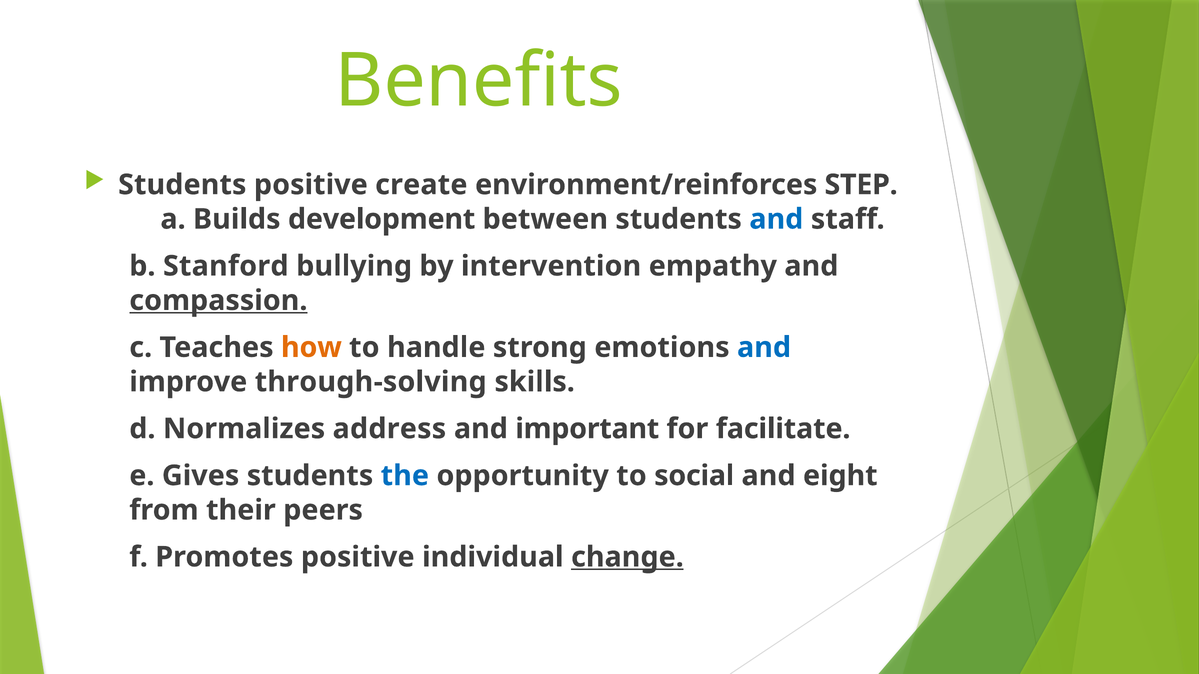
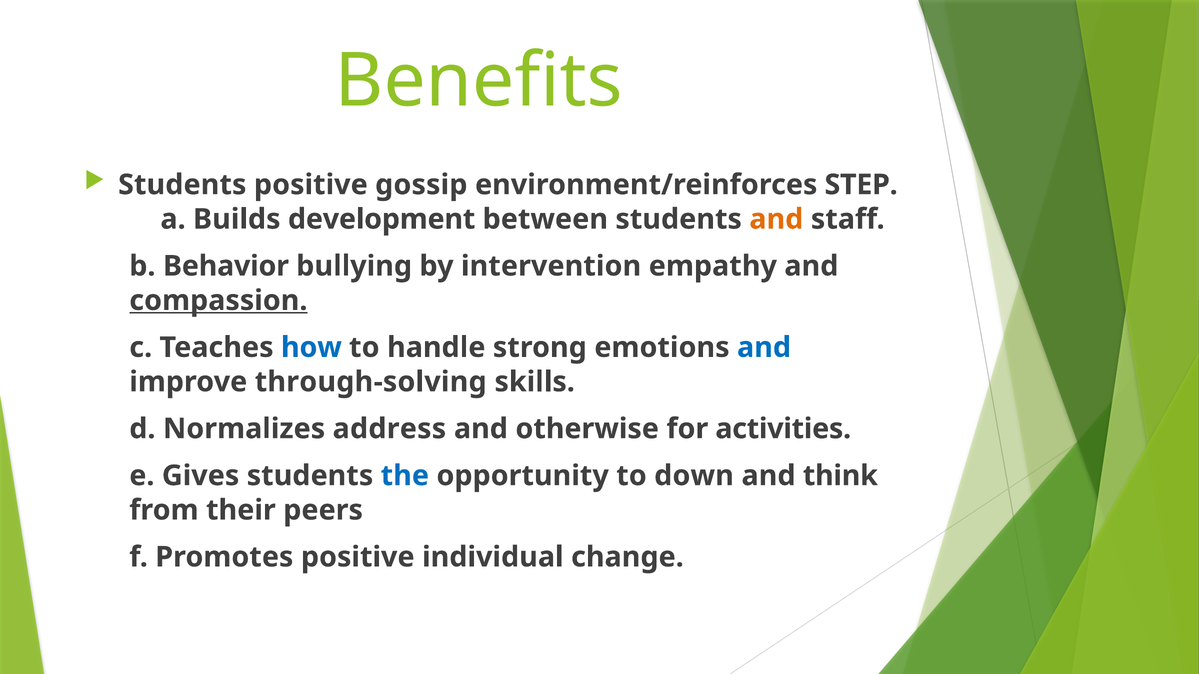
create: create -> gossip
and at (776, 219) colour: blue -> orange
Stanford: Stanford -> Behavior
how colour: orange -> blue
important: important -> otherwise
facilitate: facilitate -> activities
social: social -> down
eight: eight -> think
change underline: present -> none
